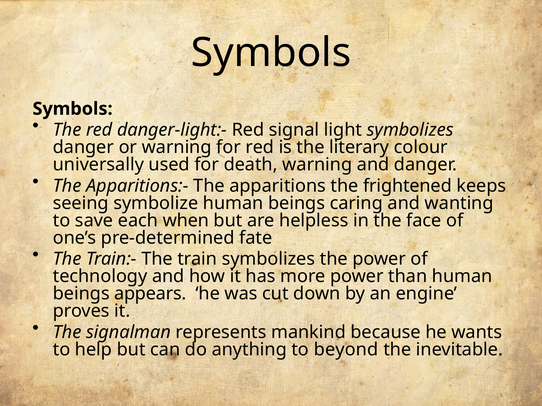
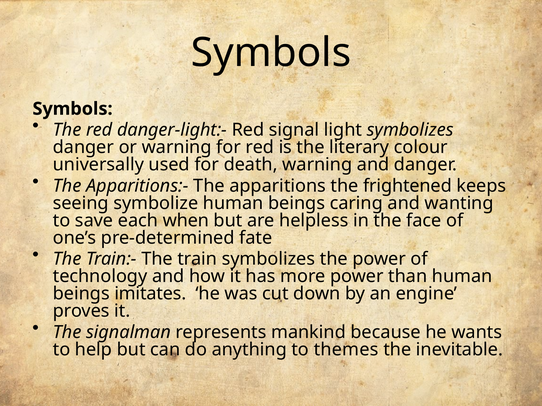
appears: appears -> imitates
beyond: beyond -> themes
